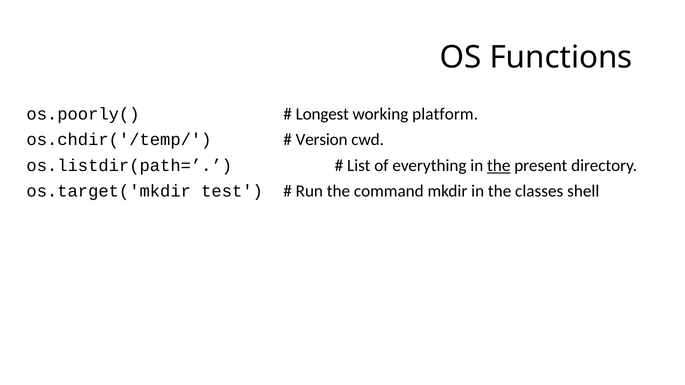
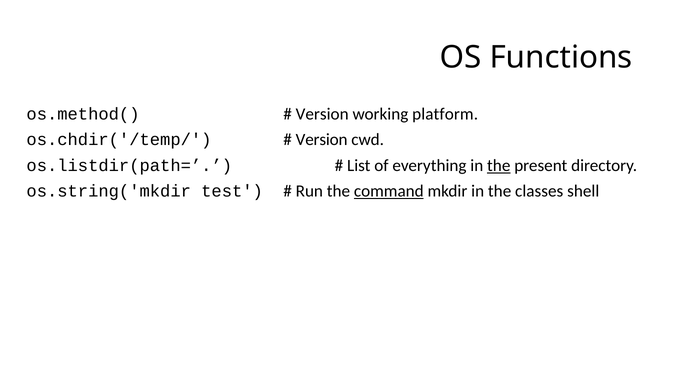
os.poorly(: os.poorly( -> os.method(
Longest at (322, 114): Longest -> Version
os.target('mkdir: os.target('mkdir -> os.string('mkdir
command underline: none -> present
